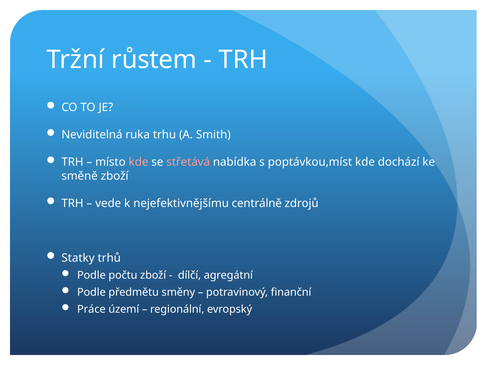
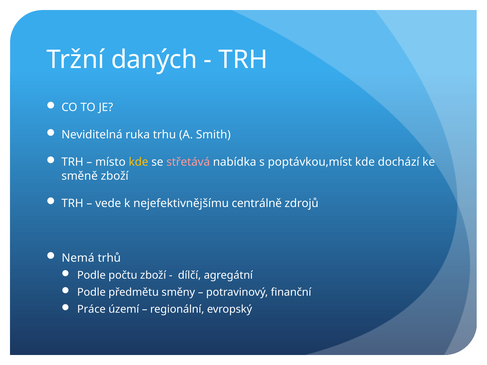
růstem: růstem -> daných
kde at (138, 162) colour: pink -> yellow
Statky: Statky -> Nemá
